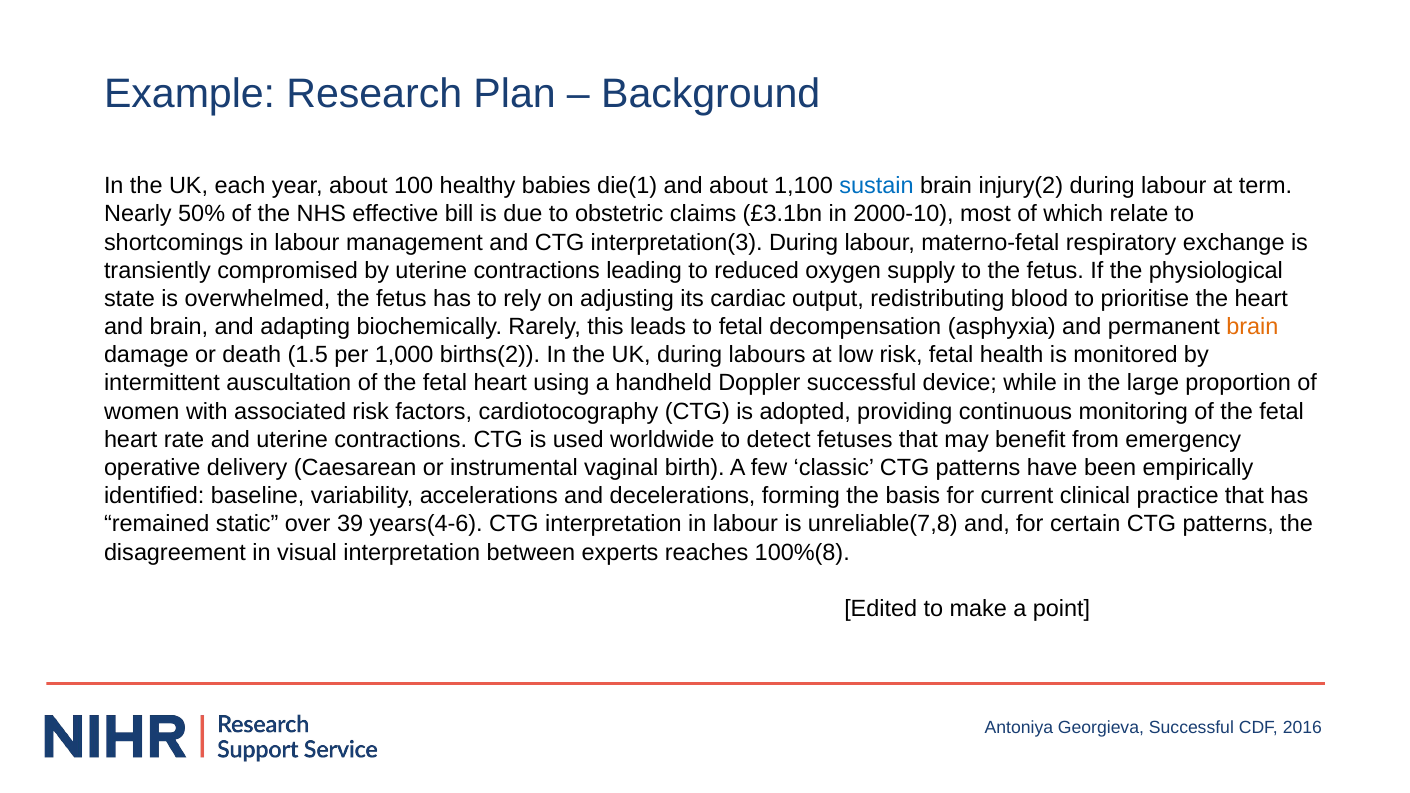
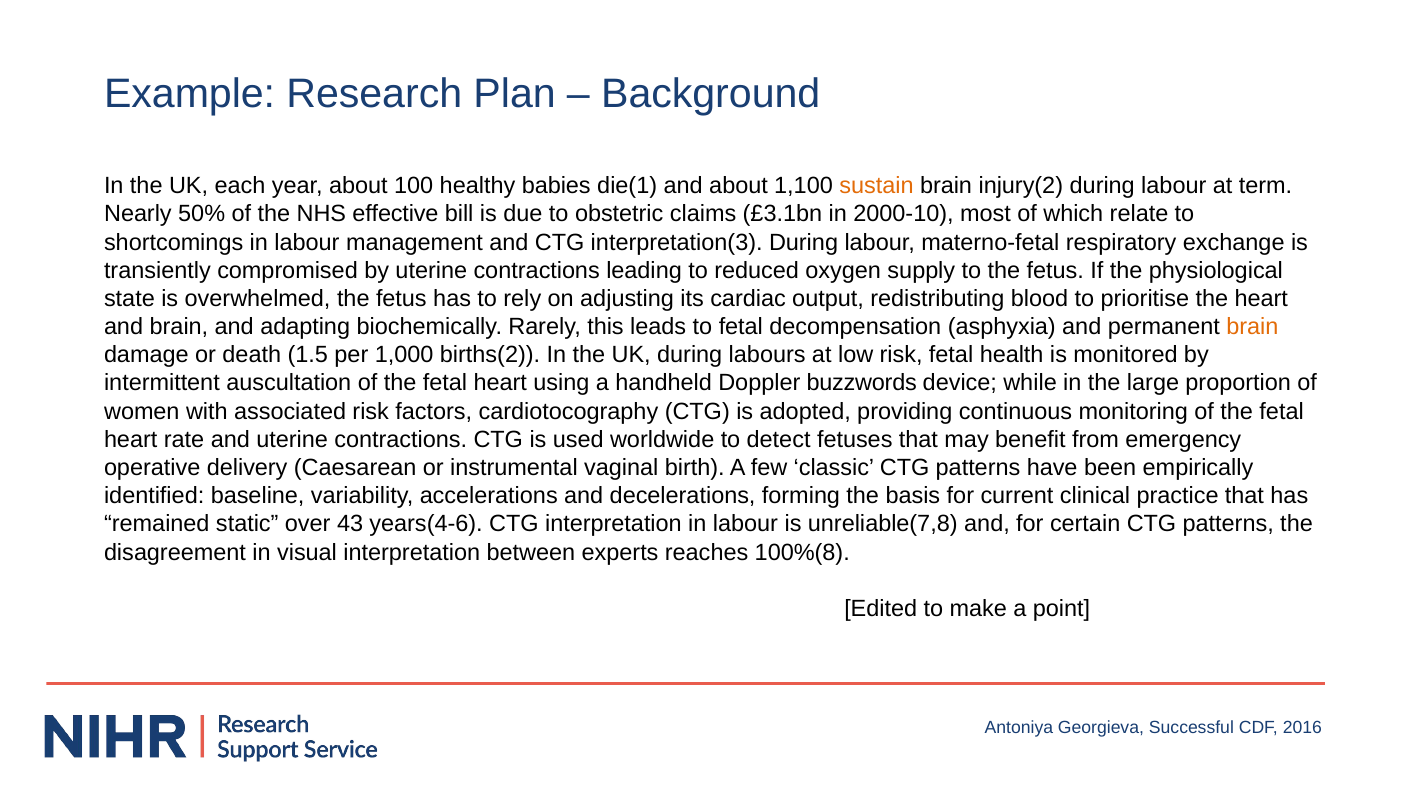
sustain colour: blue -> orange
Doppler successful: successful -> buzzwords
39: 39 -> 43
